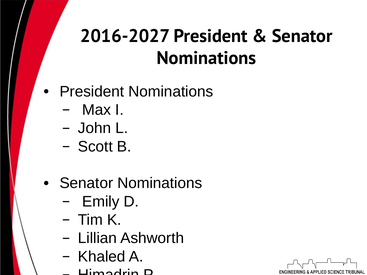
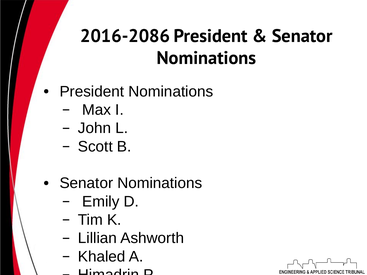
2016-2027: 2016-2027 -> 2016-2086
